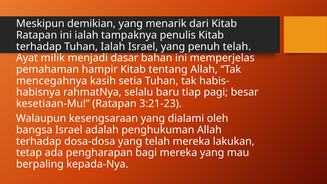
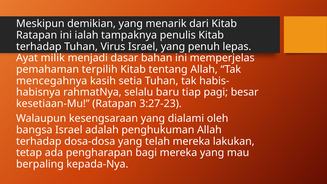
Tuhan Ialah: Ialah -> Virus
penuh telah: telah -> lepas
hampir: hampir -> terpilih
3:21-23: 3:21-23 -> 3:27-23
